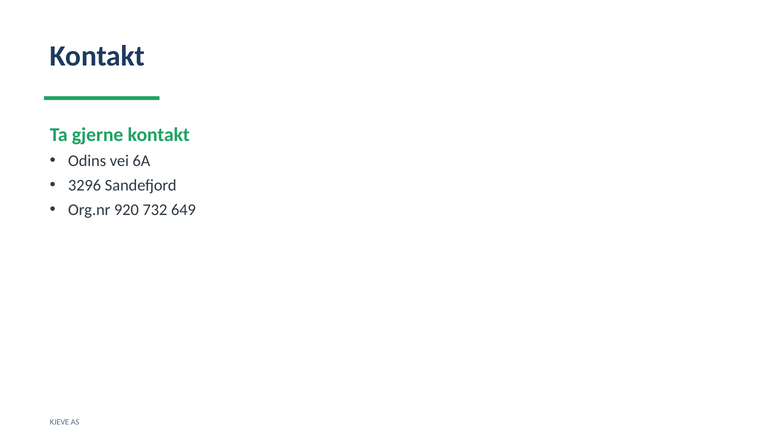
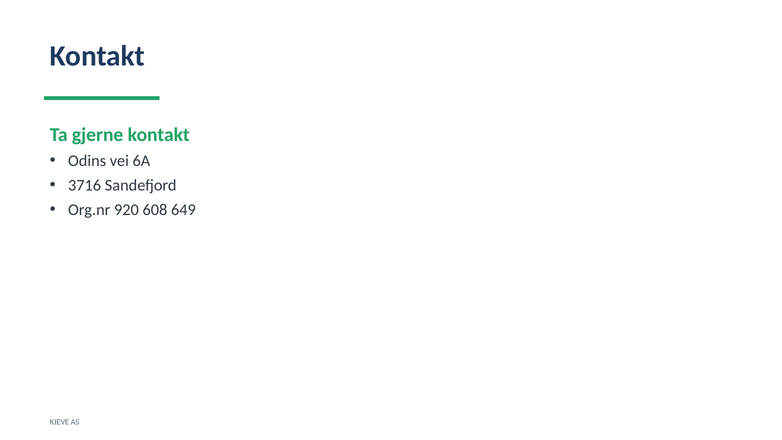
3296: 3296 -> 3716
732: 732 -> 608
